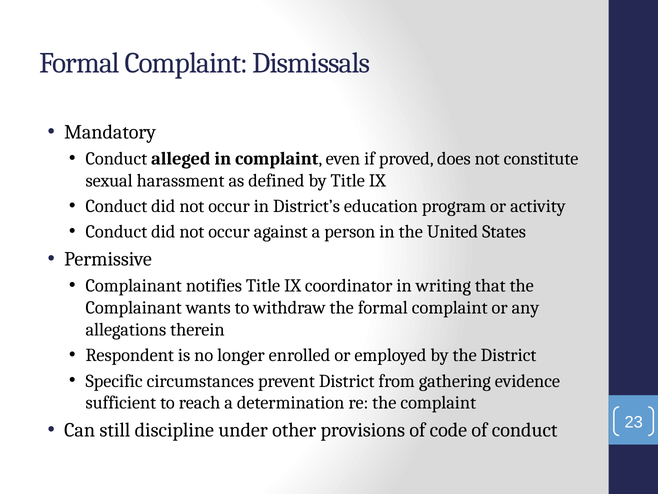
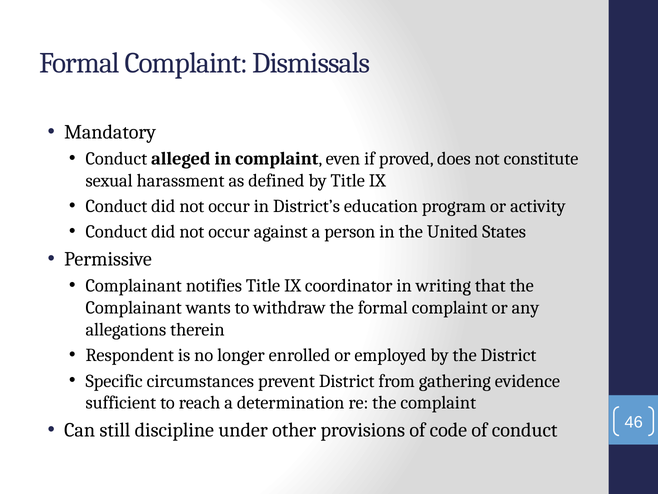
23: 23 -> 46
